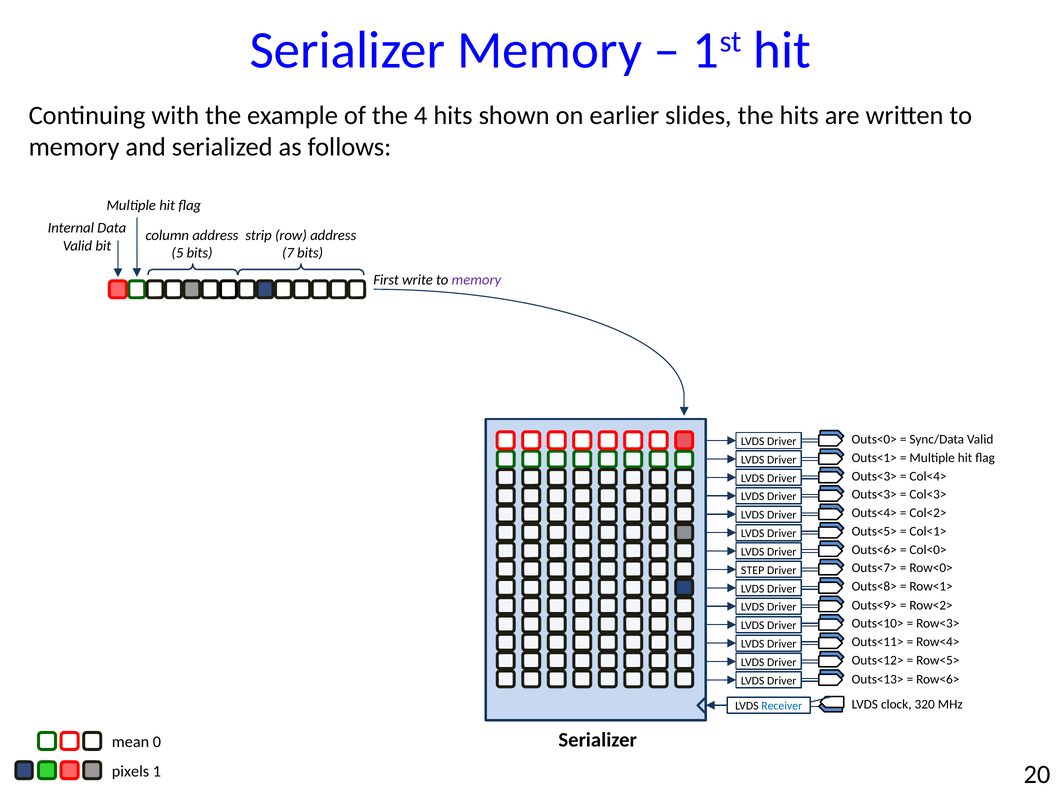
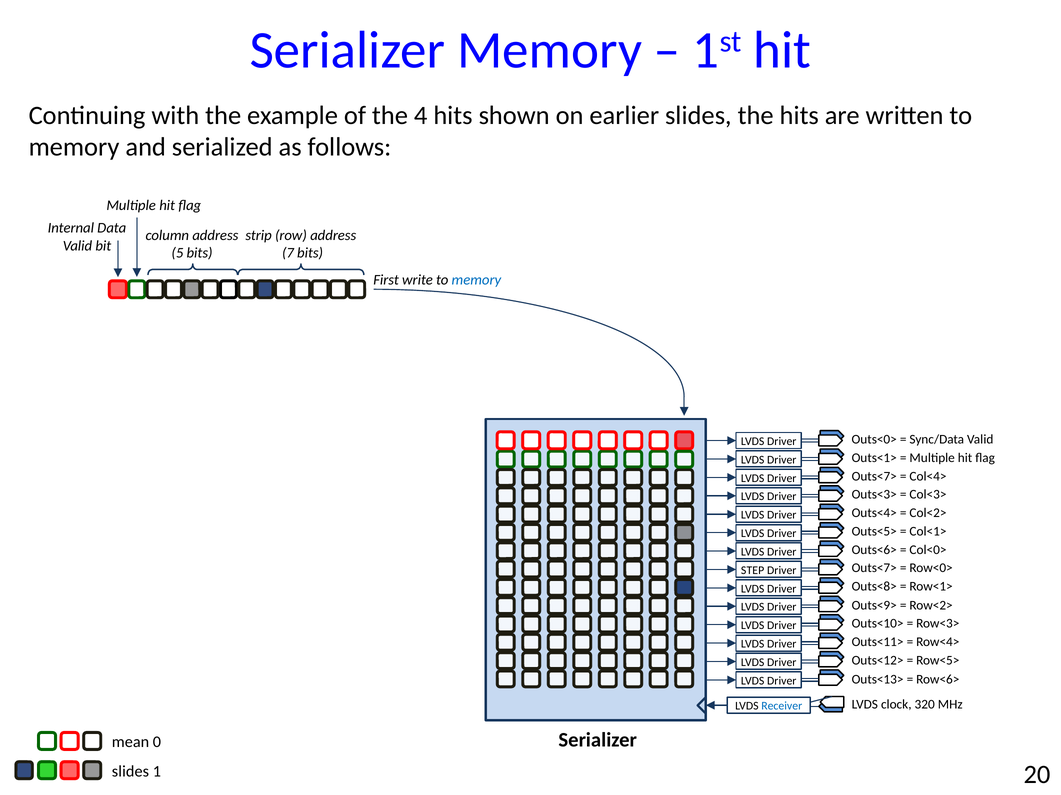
memory at (476, 280) colour: purple -> blue
Outs<3> at (874, 477): Outs<3> -> Outs<7>
pixels at (131, 772): pixels -> slides
